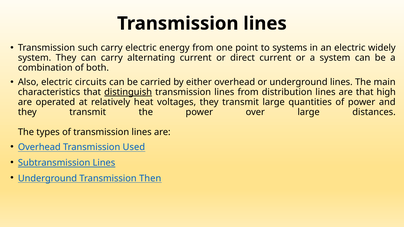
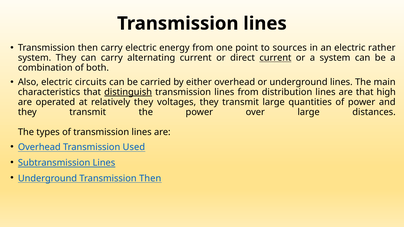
such at (88, 48): such -> then
systems: systems -> sources
widely: widely -> rather
current at (275, 58) underline: none -> present
relatively heat: heat -> they
